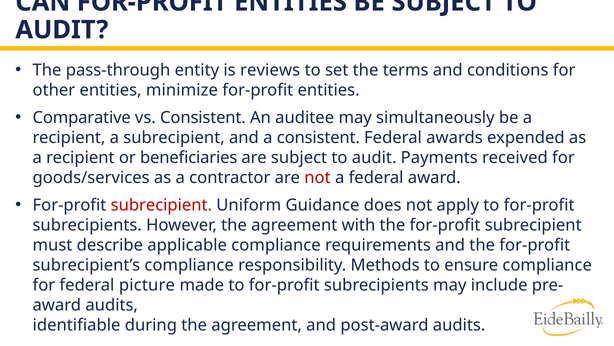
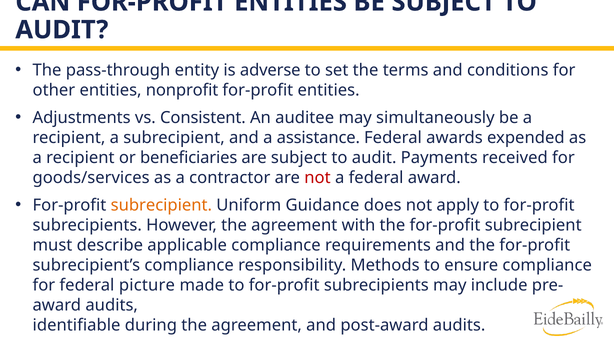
reviews: reviews -> adverse
minimize: minimize -> nonprofit
Comparative: Comparative -> Adjustments
a consistent: consistent -> assistance
subrecipient at (161, 205) colour: red -> orange
